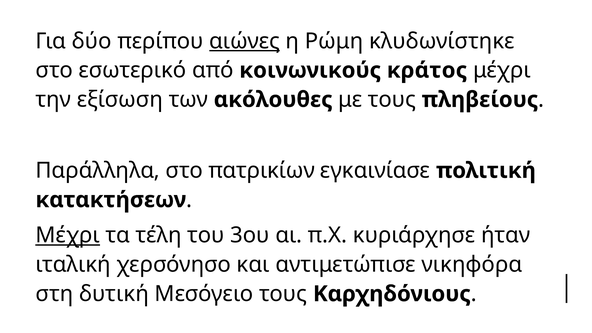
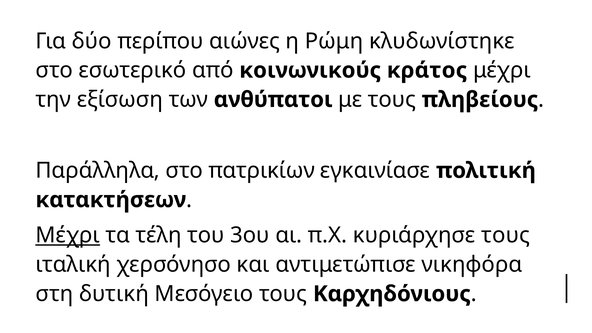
αιώνες underline: present -> none
ακόλουθες: ακόλουθες -> ανθύπατοι
κυριάρχησε ήταν: ήταν -> τους
